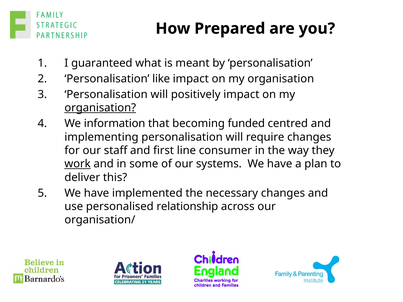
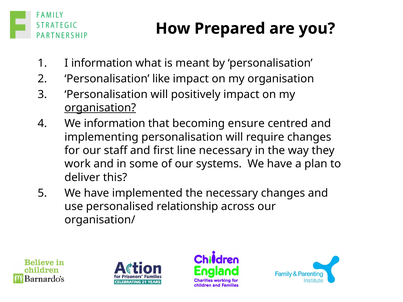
I guaranteed: guaranteed -> information
funded: funded -> ensure
line consumer: consumer -> necessary
work underline: present -> none
